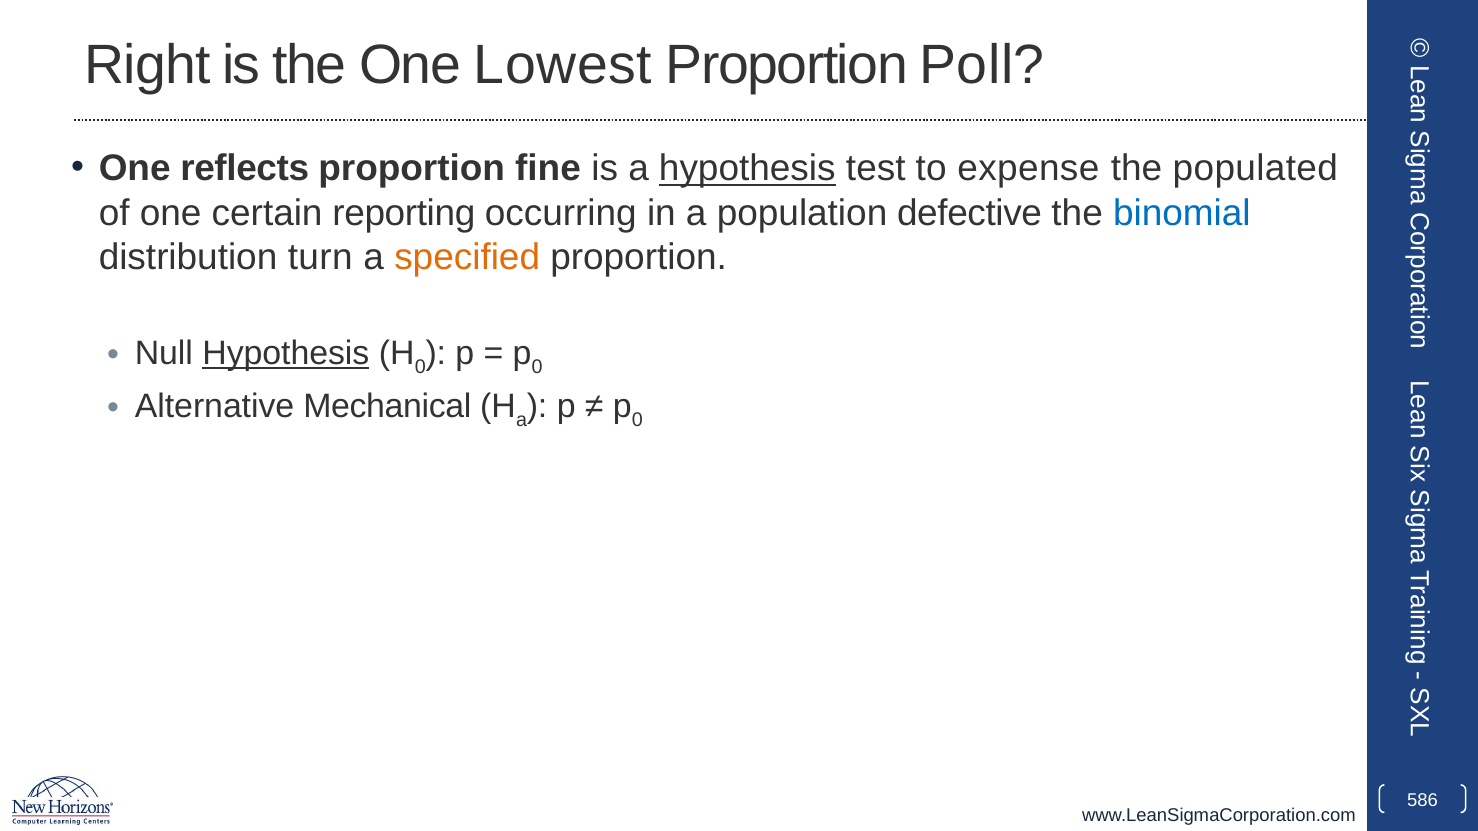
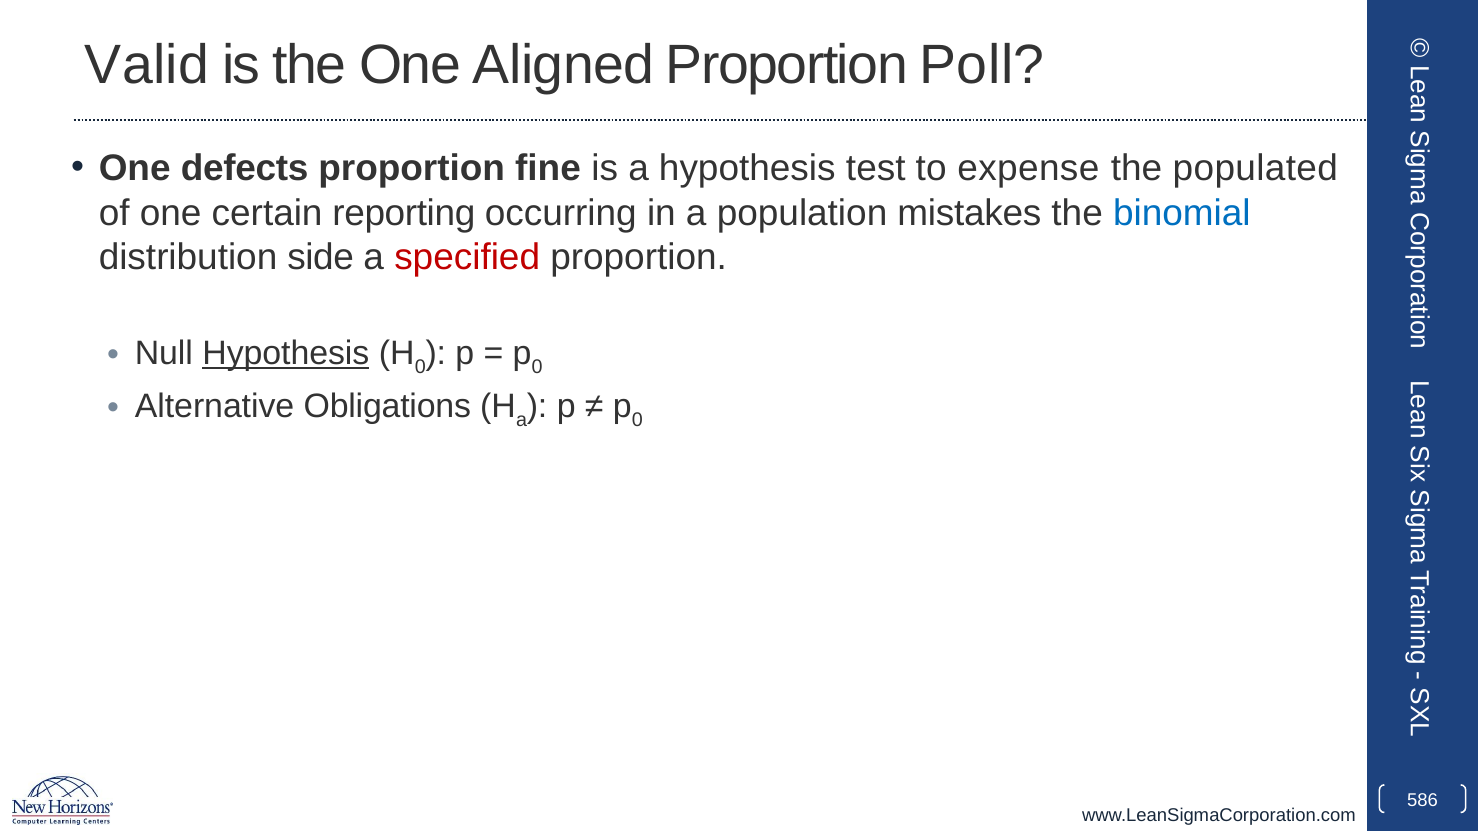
Right: Right -> Valid
Lowest: Lowest -> Aligned
reflects: reflects -> defects
hypothesis at (747, 169) underline: present -> none
defective: defective -> mistakes
turn: turn -> side
specified colour: orange -> red
Mechanical: Mechanical -> Obligations
